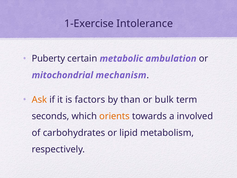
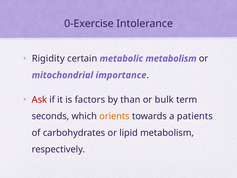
1-Exercise: 1-Exercise -> 0-Exercise
Puberty: Puberty -> Rigidity
metabolic ambulation: ambulation -> metabolism
mechanism: mechanism -> importance
Ask colour: orange -> red
involved: involved -> patients
